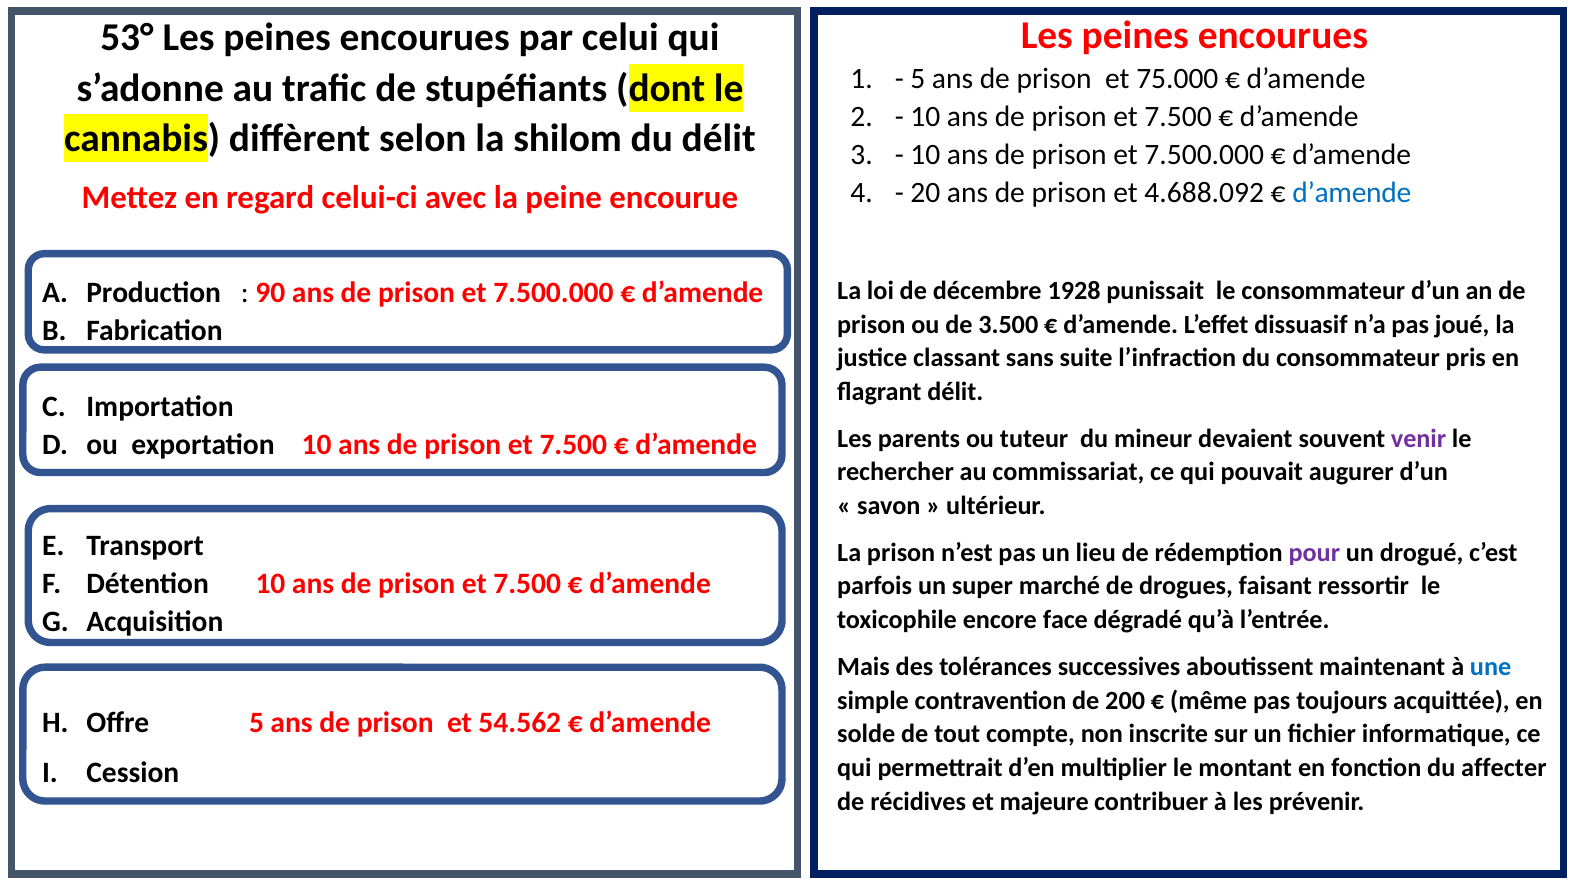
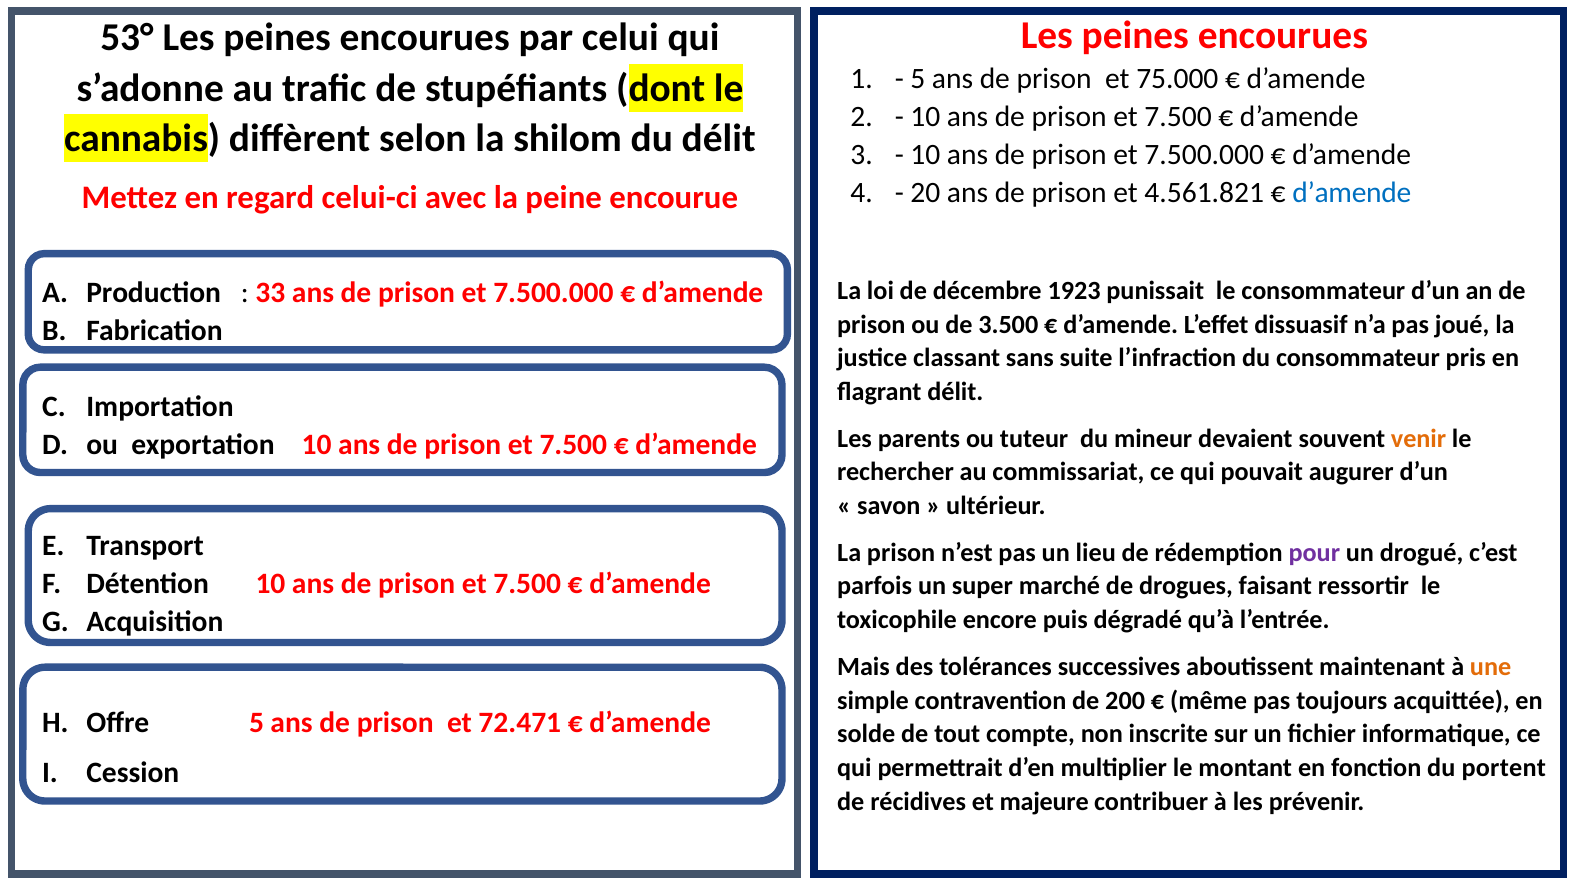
4.688.092: 4.688.092 -> 4.561.821
1928: 1928 -> 1923
90: 90 -> 33
venir colour: purple -> orange
face: face -> puis
une colour: blue -> orange
54.562: 54.562 -> 72.471
affecter: affecter -> portent
